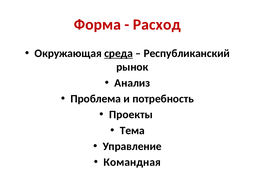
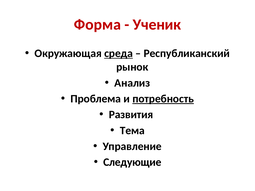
Расход: Расход -> Ученик
потребность underline: none -> present
Проекты: Проекты -> Развития
Командная: Командная -> Следующие
